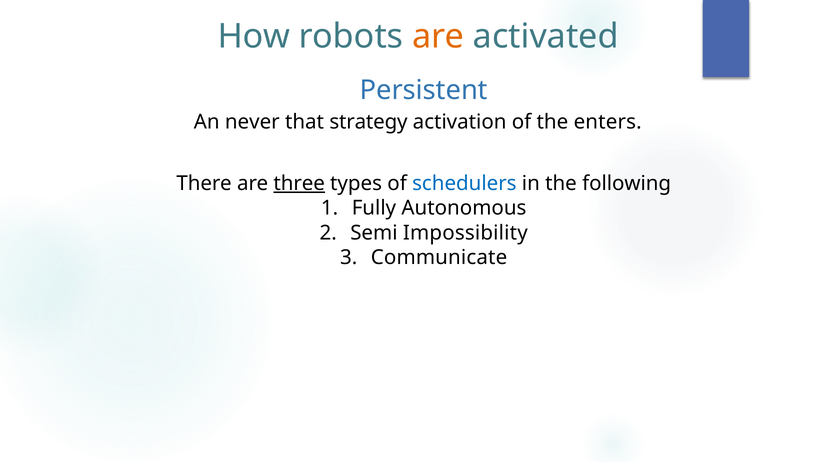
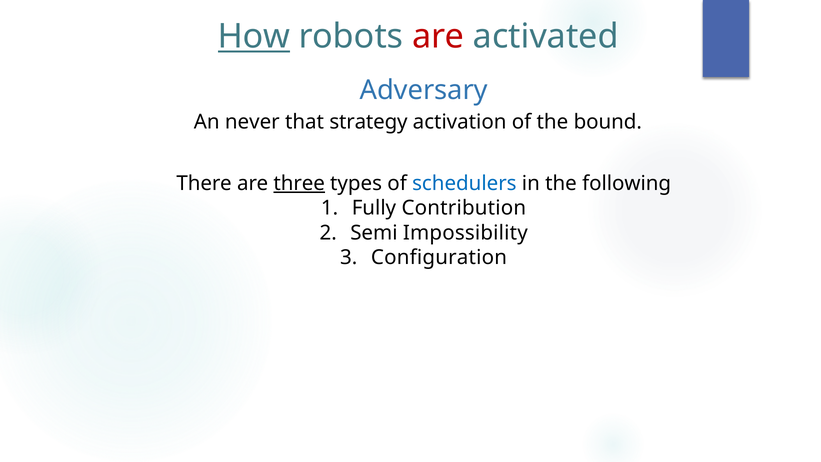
How underline: none -> present
are at (438, 37) colour: orange -> red
Persistent: Persistent -> Adversary
enters: enters -> bound
Autonomous: Autonomous -> Contribution
Communicate: Communicate -> Configuration
